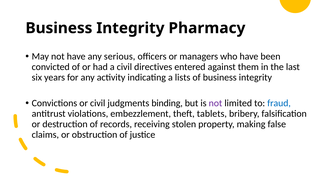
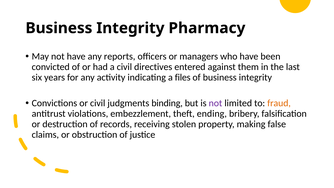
serious: serious -> reports
lists: lists -> files
fraud colour: blue -> orange
tablets: tablets -> ending
